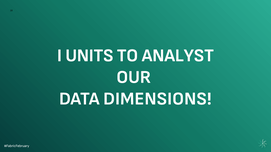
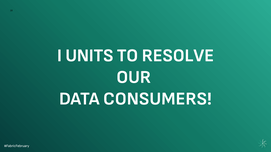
ANALYST: ANALYST -> RESOLVE
DIMENSIONS: DIMENSIONS -> CONSUMERS
